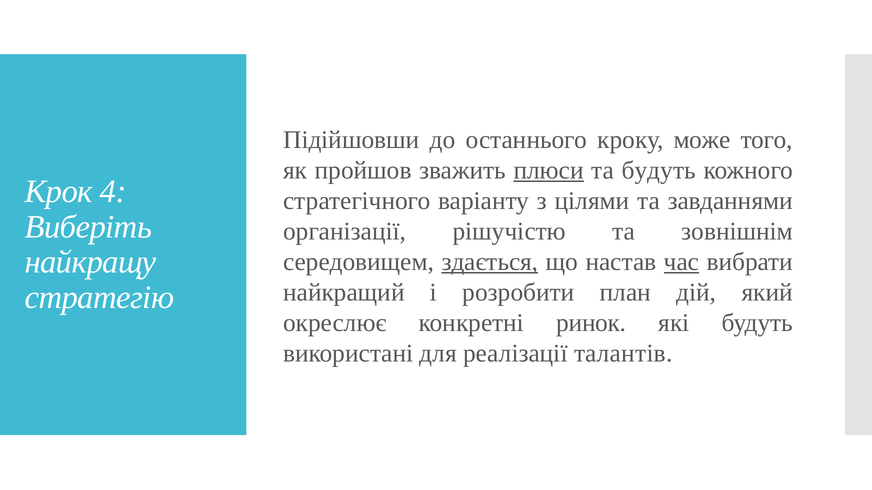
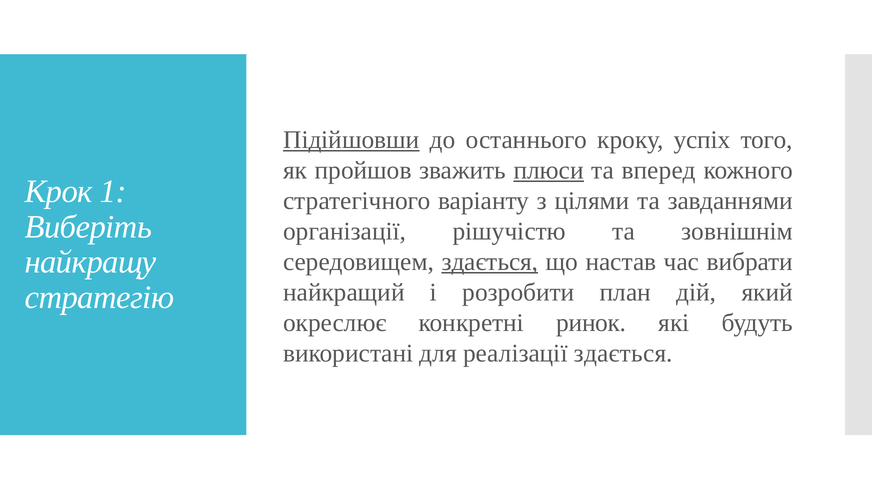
Підійшовши underline: none -> present
може: може -> успіх
та будуть: будуть -> вперед
4: 4 -> 1
час underline: present -> none
реалізації талантів: талантів -> здається
